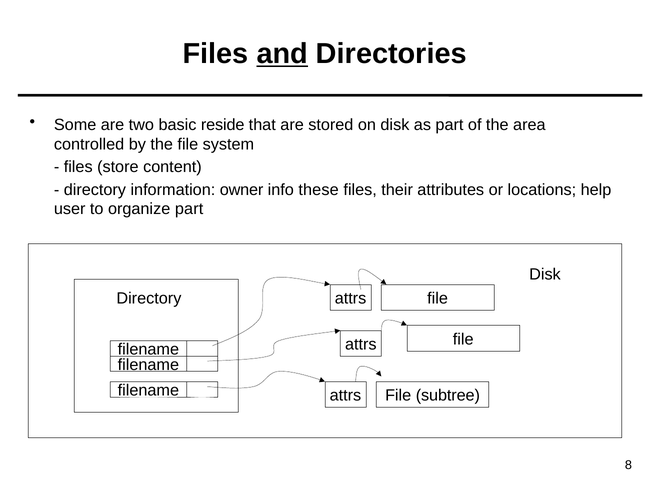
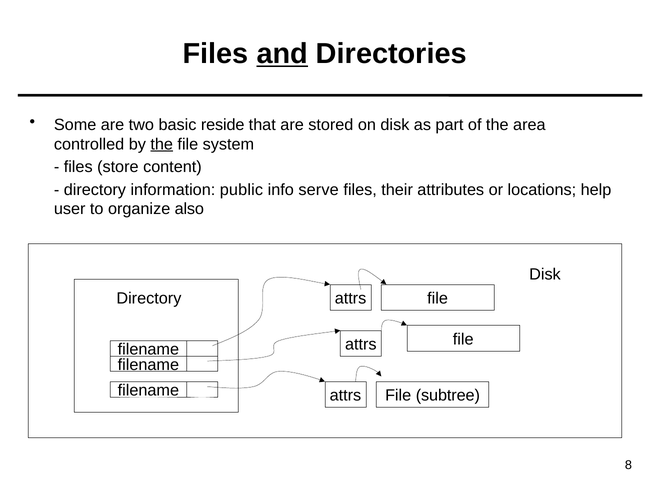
the at (162, 144) underline: none -> present
owner: owner -> public
these: these -> serve
organize part: part -> also
